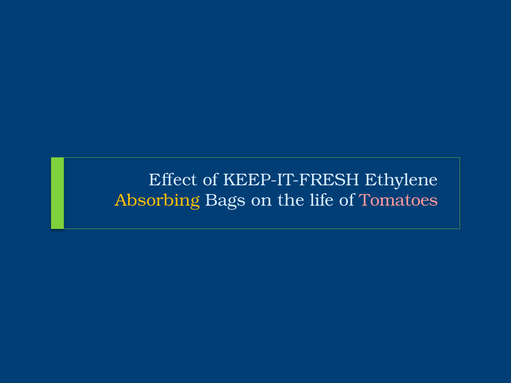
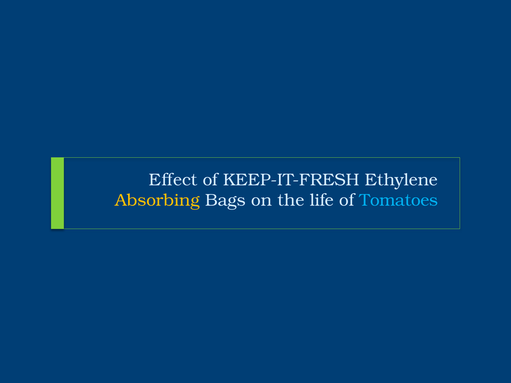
Tomatoes colour: pink -> light blue
